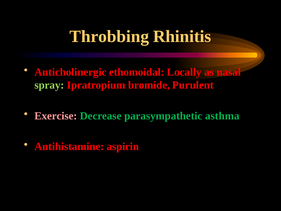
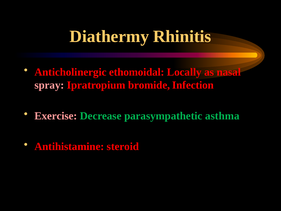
Throbbing: Throbbing -> Diathermy
spray colour: light green -> pink
Purulent: Purulent -> Infection
aspirin: aspirin -> steroid
